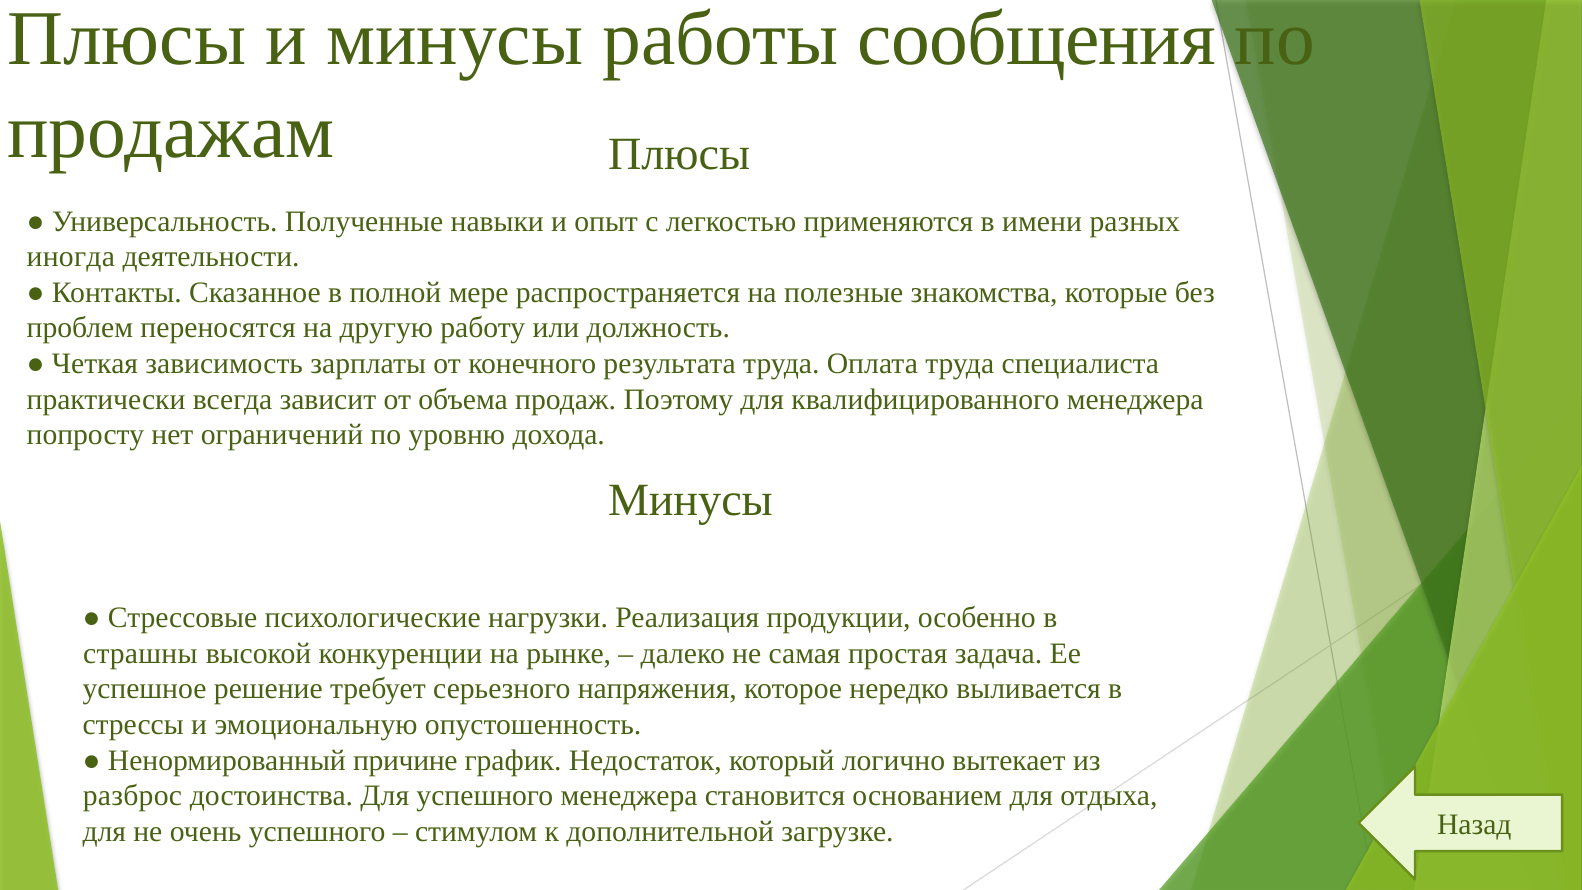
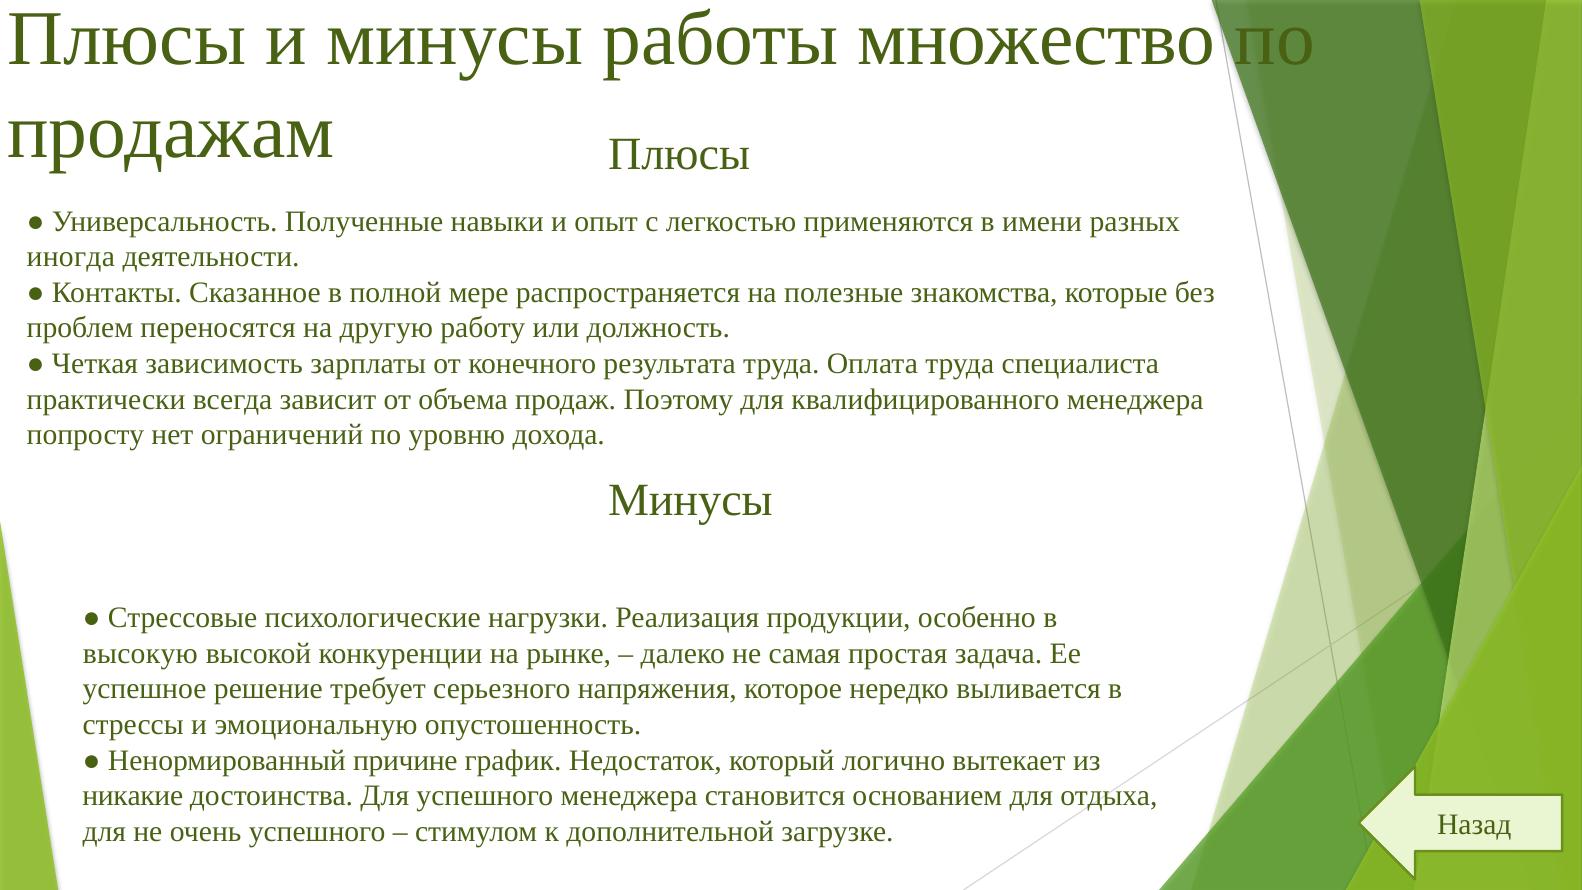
сообщения: сообщения -> множество
страшны: страшны -> высокую
разброс: разброс -> никакие
